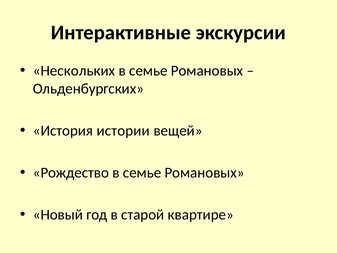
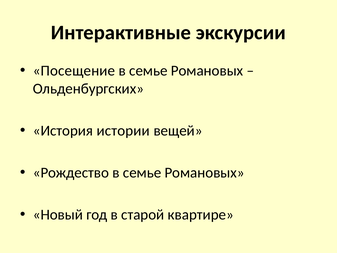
Нескольких: Нескольких -> Посещение
